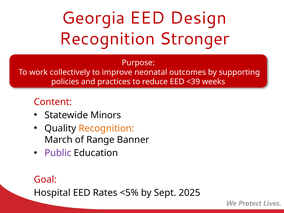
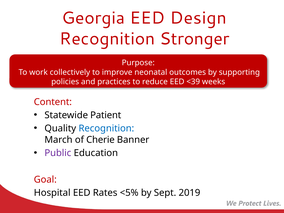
Minors: Minors -> Patient
Recognition at (106, 128) colour: orange -> blue
Range: Range -> Cherie
2025: 2025 -> 2019
